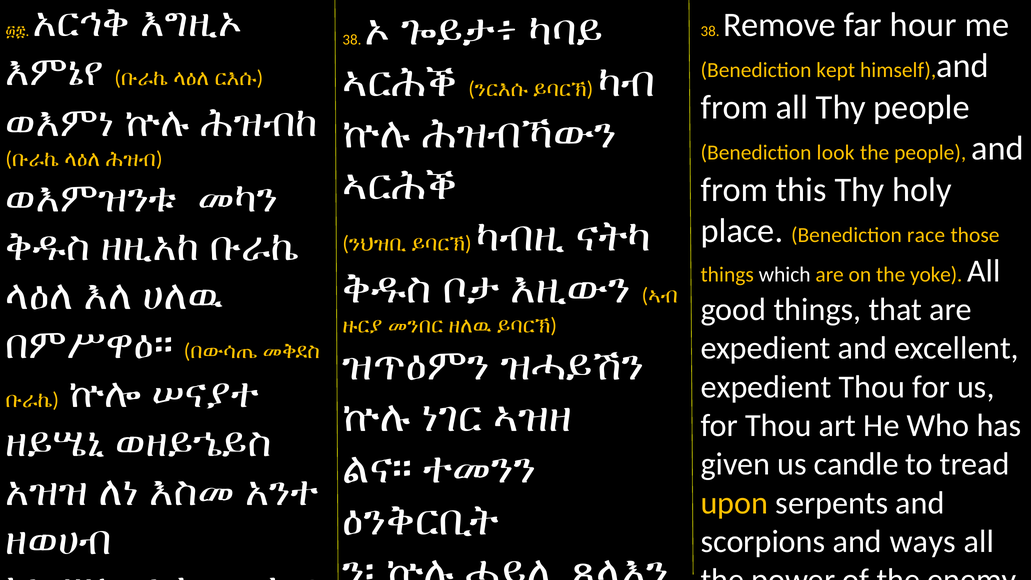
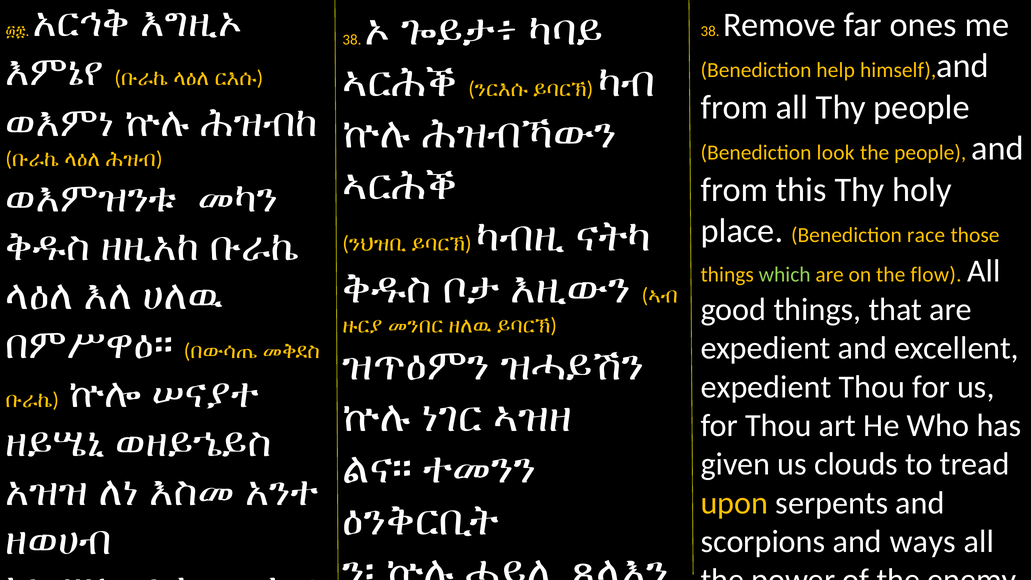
hour: hour -> ones
kept: kept -> help
which colour: white -> light green
yoke: yoke -> flow
candle: candle -> clouds
